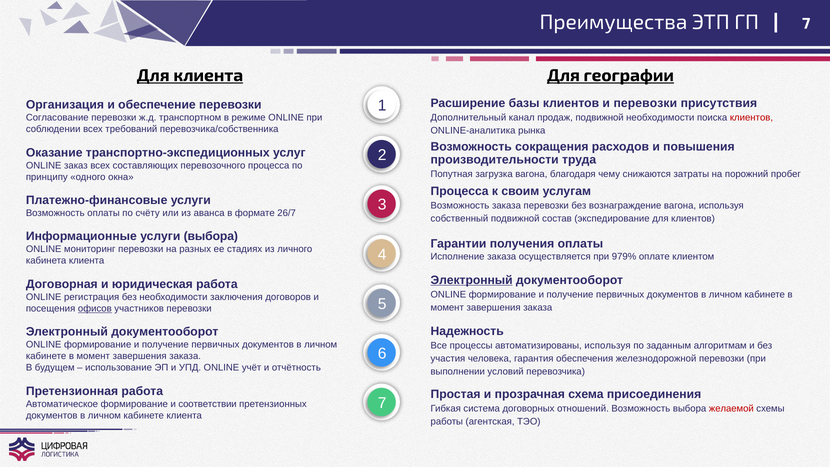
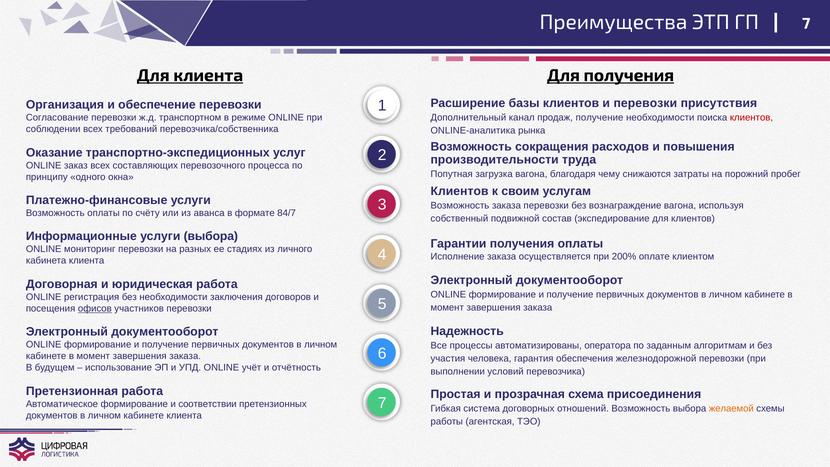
Для географии: географии -> получения
продаж подвижной: подвижной -> получение
Процесса at (460, 191): Процесса -> Клиентов
26/7: 26/7 -> 84/7
979%: 979% -> 200%
Электронный at (472, 280) underline: present -> none
автоматизированы используя: используя -> оператора
желаемой colour: red -> orange
